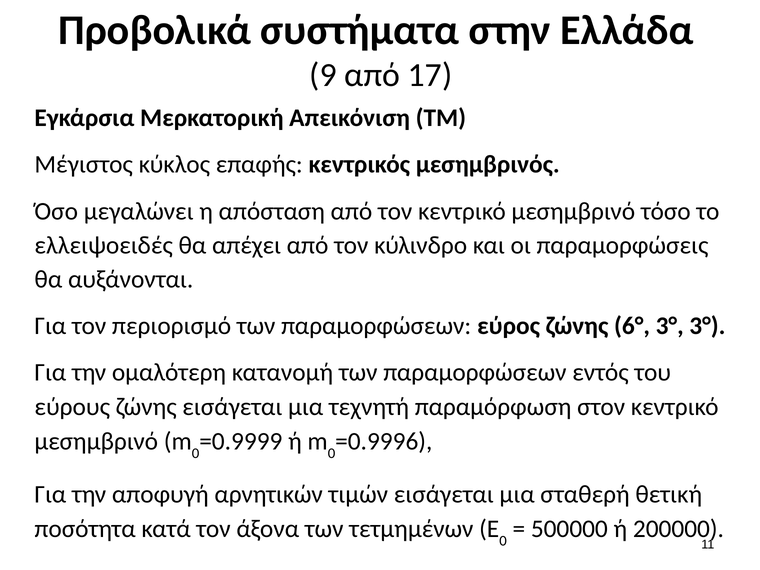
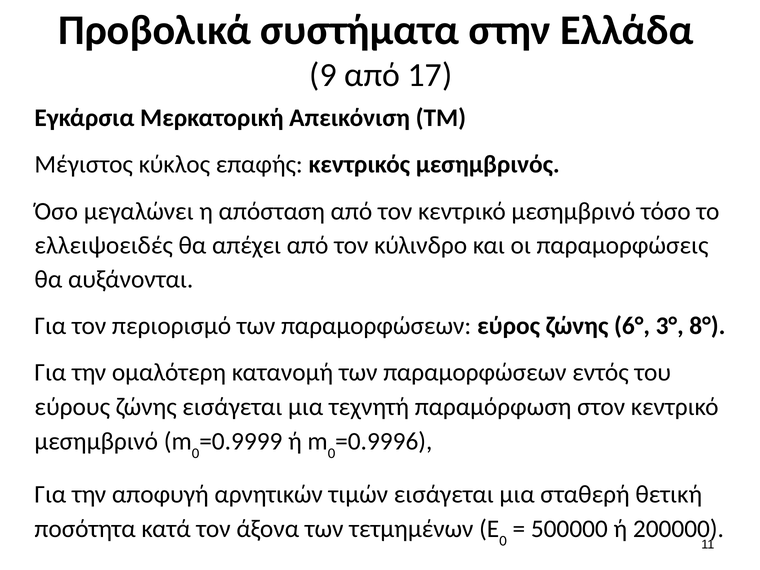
3° 3°: 3° -> 8°
